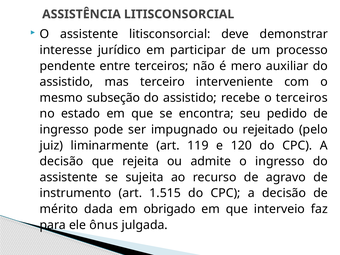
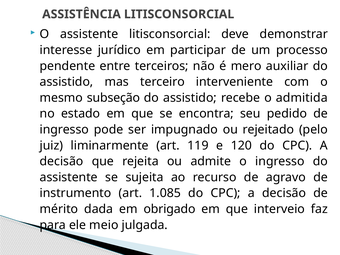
o terceiros: terceiros -> admitida
1.515: 1.515 -> 1.085
ônus: ônus -> meio
